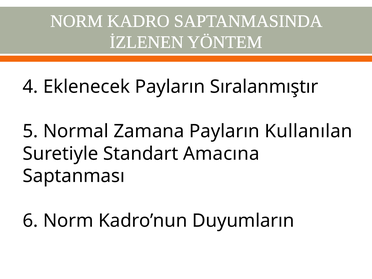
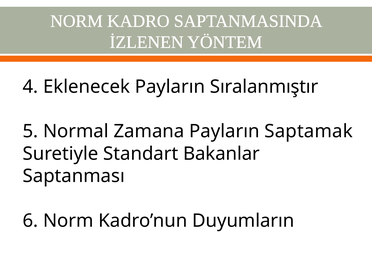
Kullanılan: Kullanılan -> Saptamak
Amacına: Amacına -> Bakanlar
